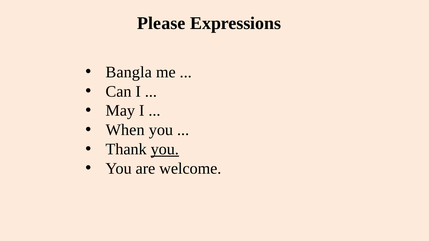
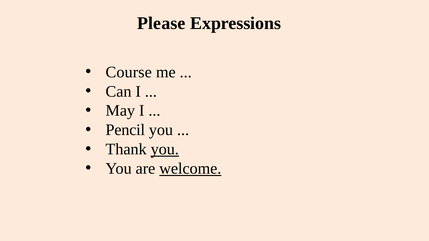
Bangla: Bangla -> Course
When: When -> Pencil
welcome underline: none -> present
